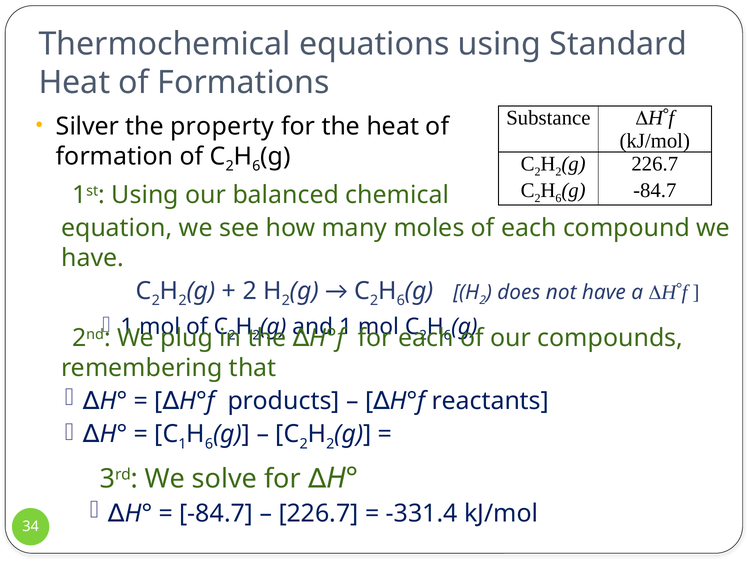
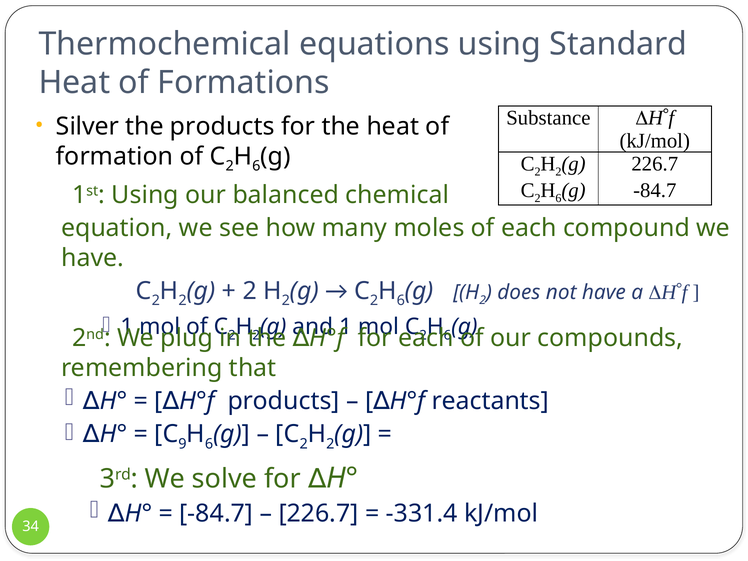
the property: property -> products
1 at (182, 444): 1 -> 9
